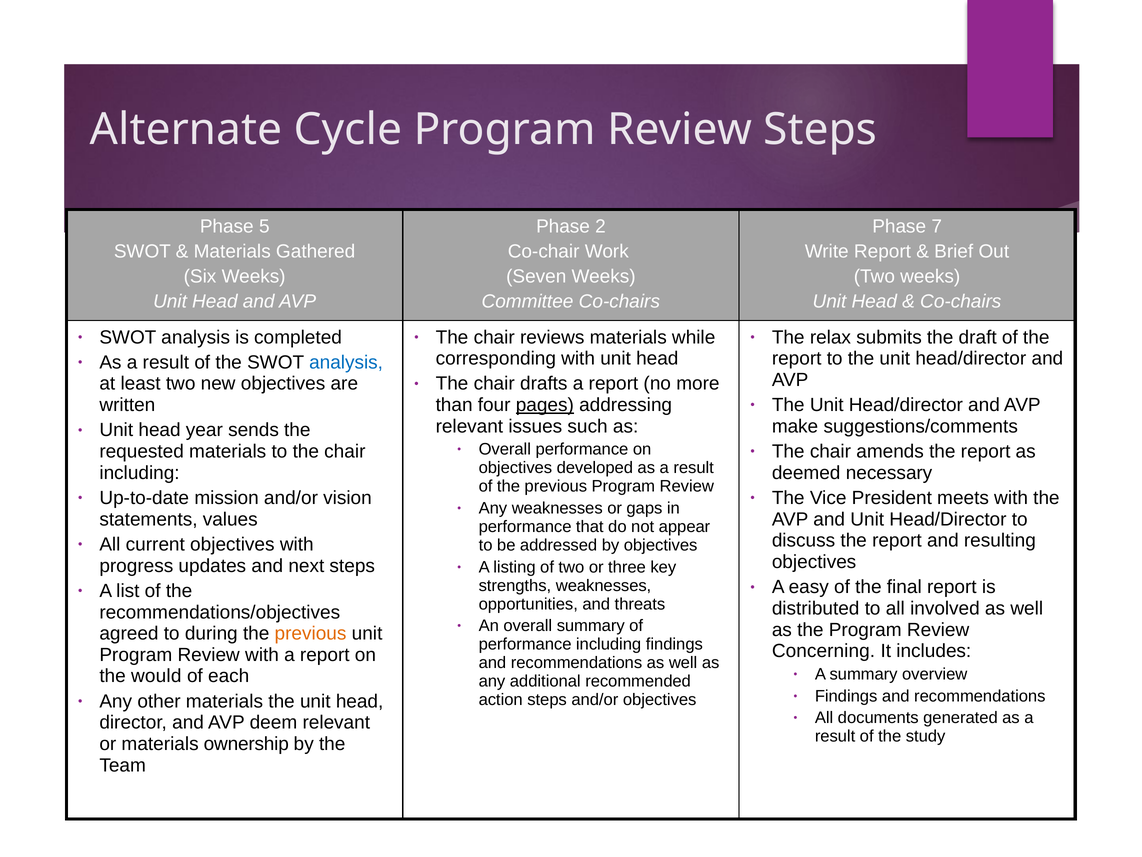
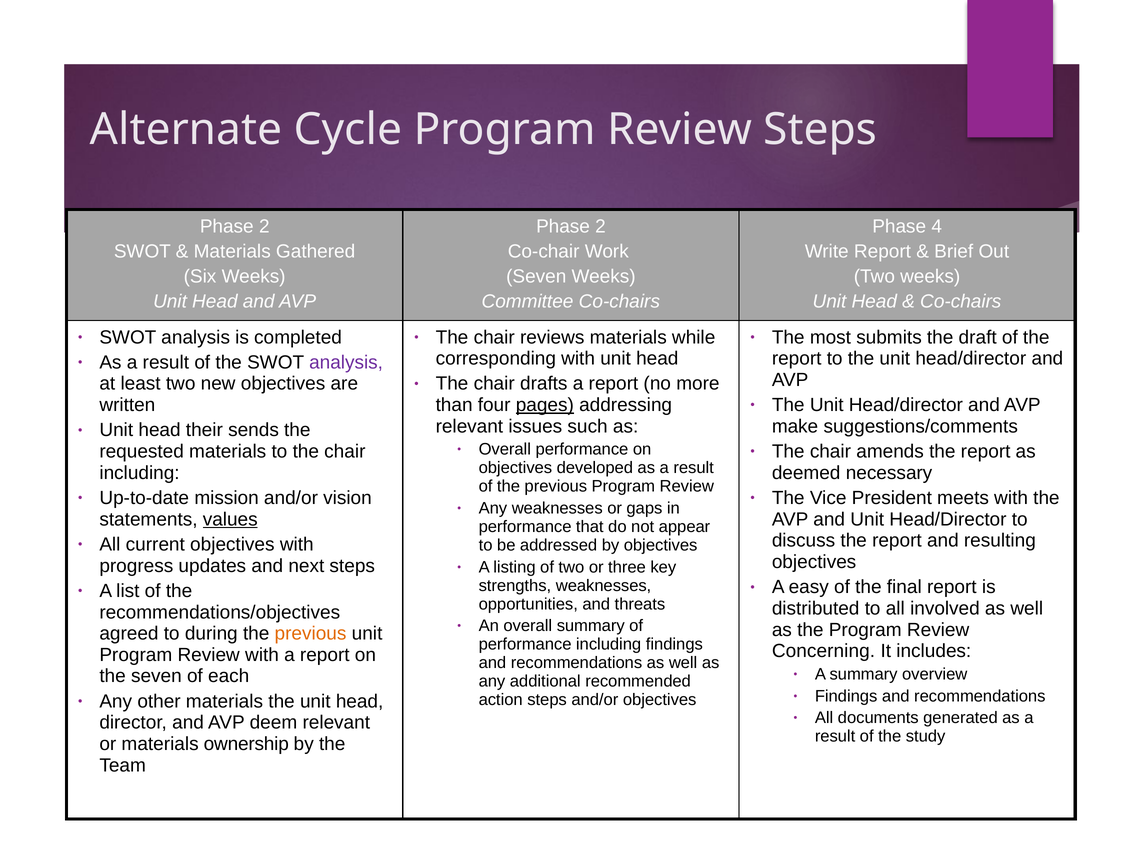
5 at (264, 226): 5 -> 2
7: 7 -> 4
relax: relax -> most
analysis at (346, 362) colour: blue -> purple
year: year -> their
values underline: none -> present
the would: would -> seven
